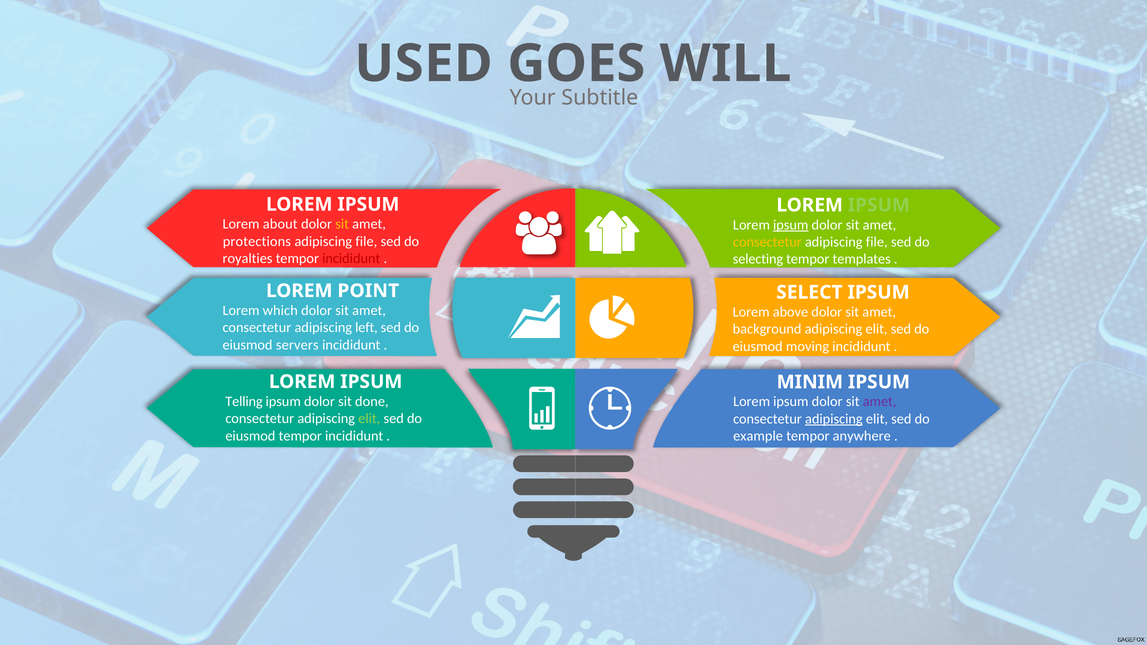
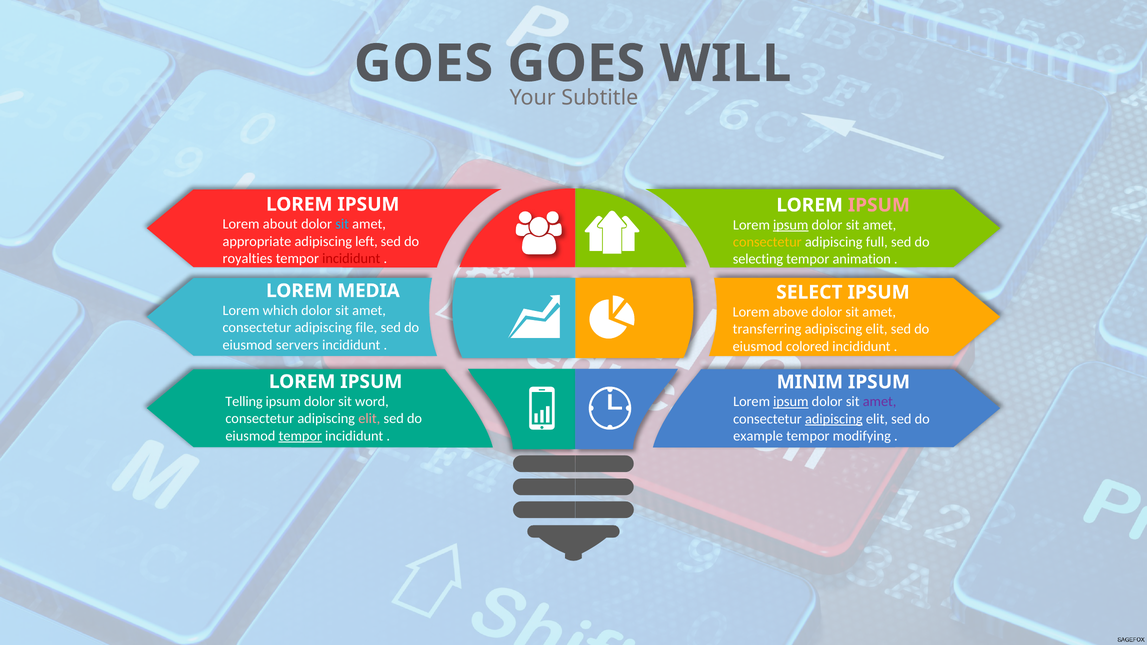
USED at (423, 64): USED -> GOES
IPSUM at (879, 205) colour: light green -> pink
sit at (342, 224) colour: yellow -> light blue
protections: protections -> appropriate
file at (366, 241): file -> left
file at (877, 242): file -> full
templates: templates -> animation
POINT: POINT -> MEDIA
left: left -> file
background: background -> transferring
moving: moving -> colored
done: done -> word
ipsum at (791, 402) underline: none -> present
elit at (369, 419) colour: light green -> pink
tempor at (300, 436) underline: none -> present
anywhere: anywhere -> modifying
